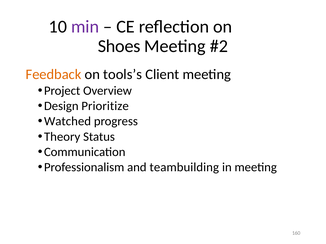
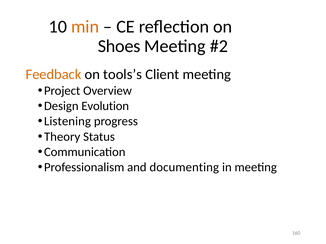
min colour: purple -> orange
Prioritize: Prioritize -> Evolution
Watched: Watched -> Listening
teambuilding: teambuilding -> documenting
